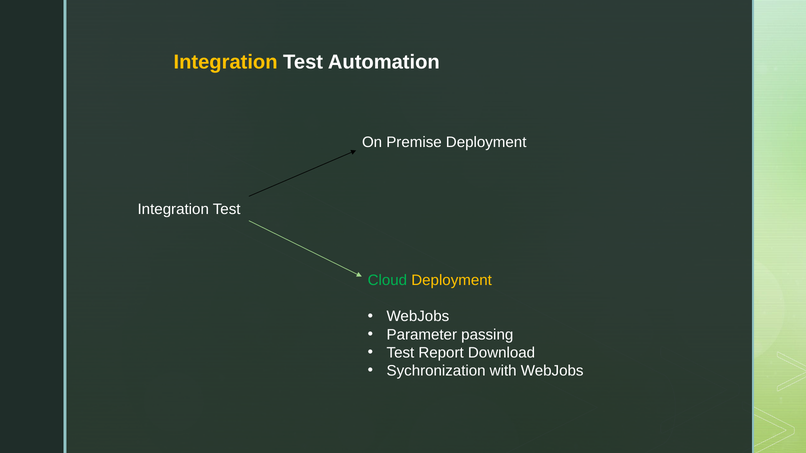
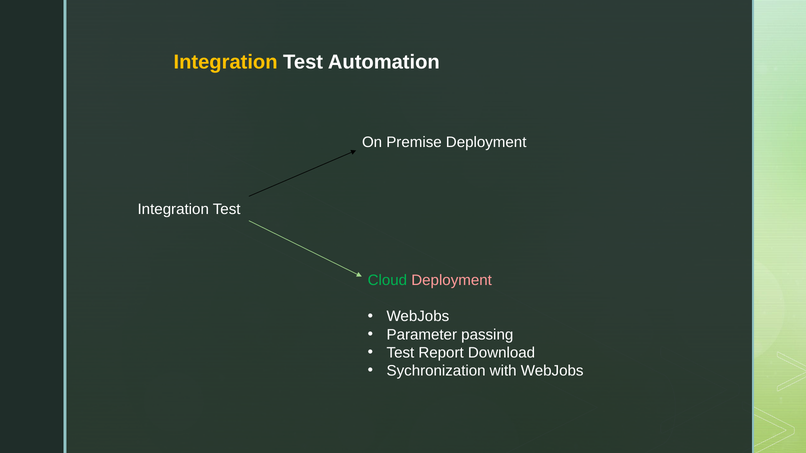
Deployment at (452, 280) colour: yellow -> pink
